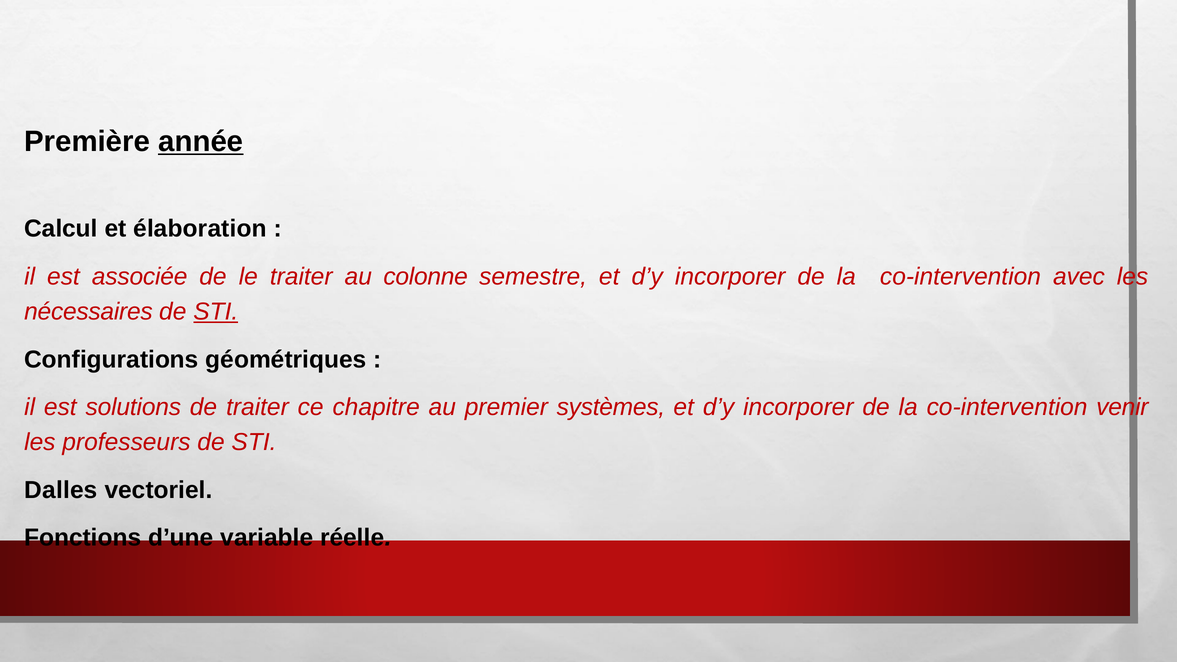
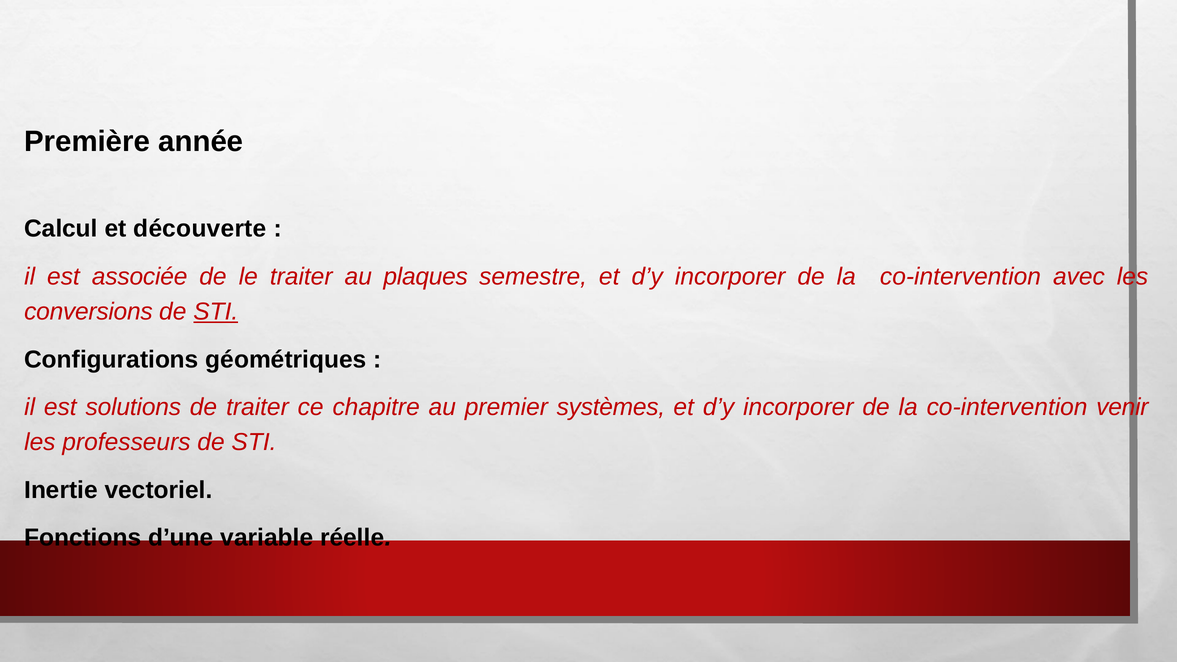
année underline: present -> none
élaboration: élaboration -> découverte
colonne: colonne -> plaques
nécessaires: nécessaires -> conversions
Dalles: Dalles -> Inertie
